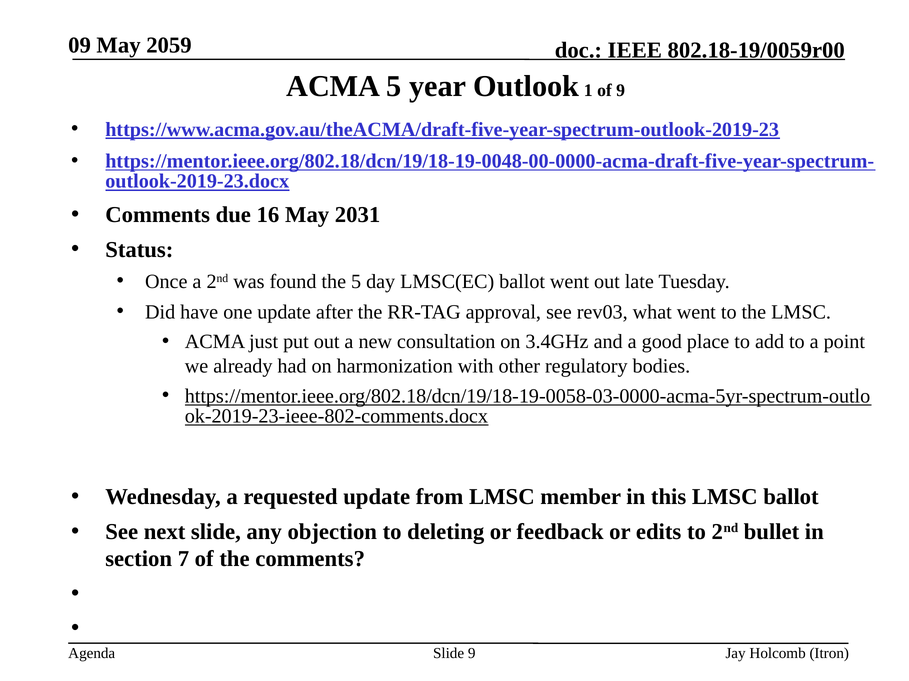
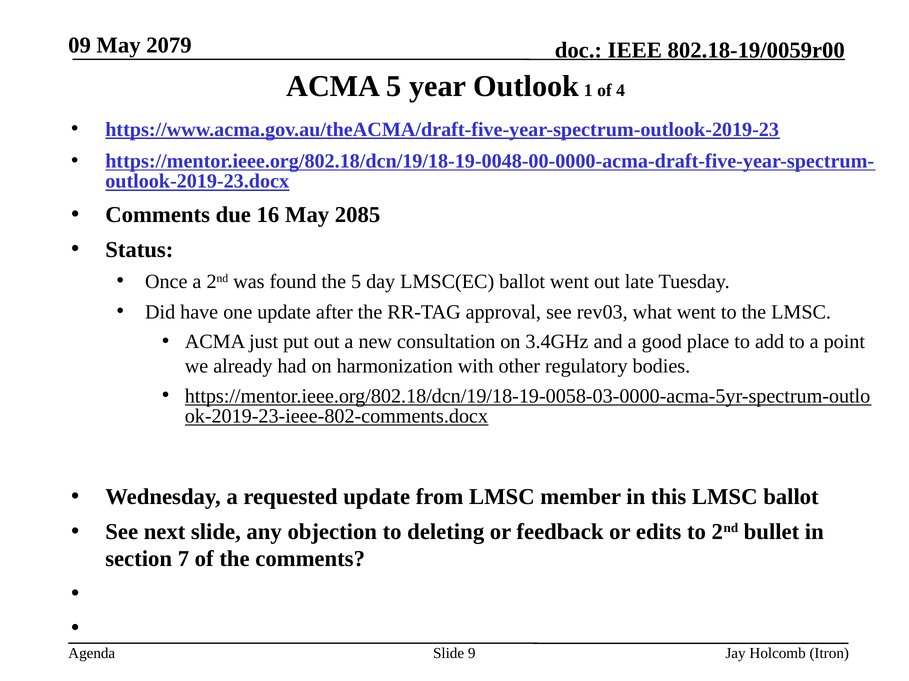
2059: 2059 -> 2079
of 9: 9 -> 4
2031: 2031 -> 2085
